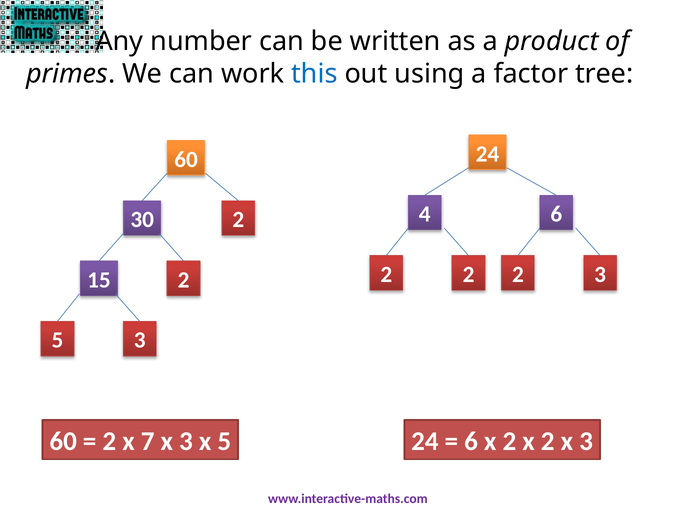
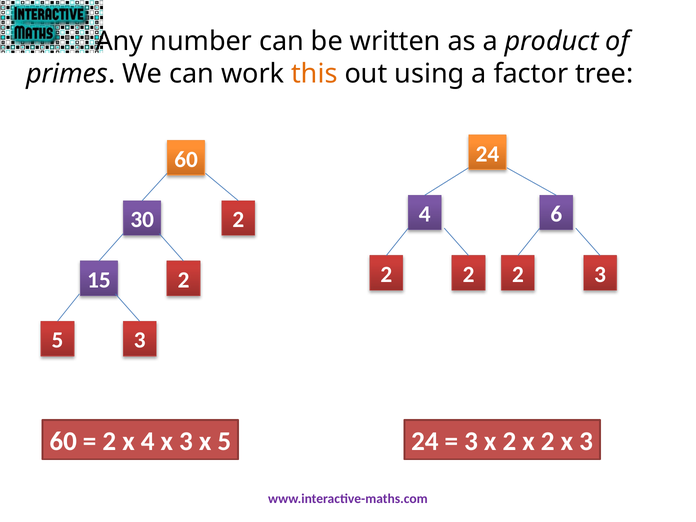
this colour: blue -> orange
x 7: 7 -> 4
6 at (471, 441): 6 -> 3
